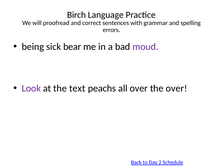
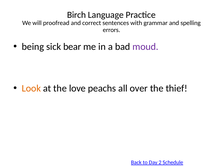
Look colour: purple -> orange
text: text -> love
the over: over -> thief
